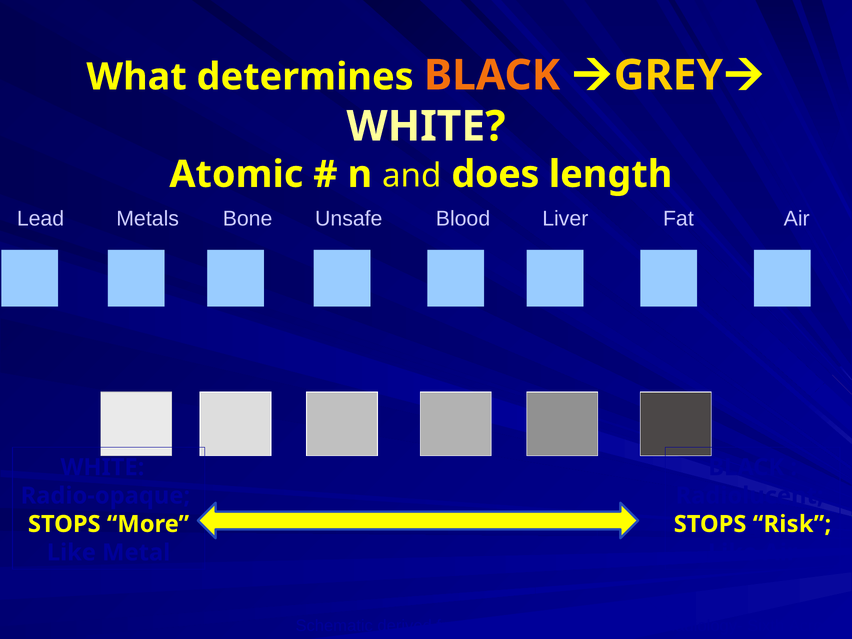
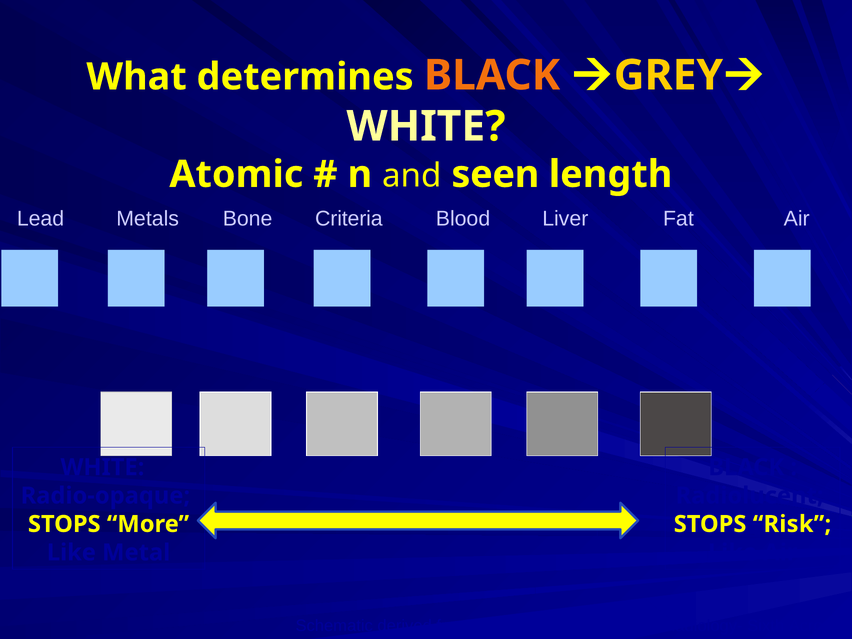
does: does -> seen
Unsafe: Unsafe -> Criteria
